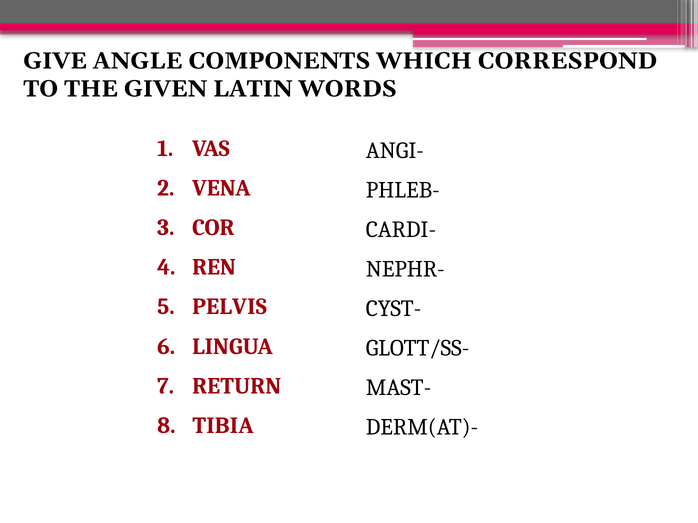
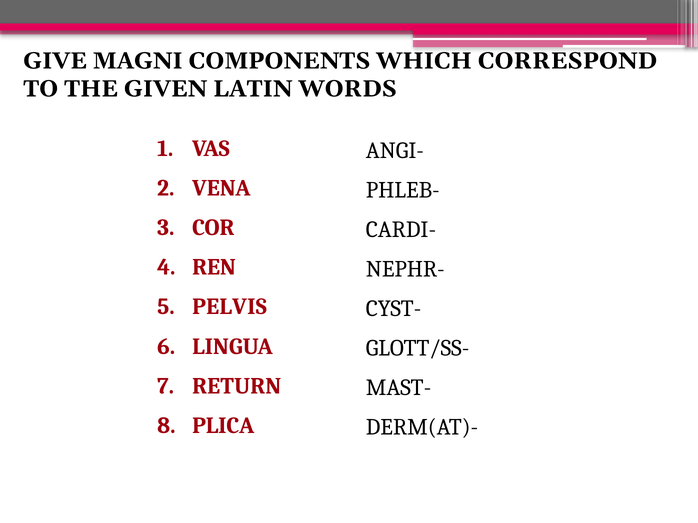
ANGLE: ANGLE -> MAGNI
TIBIA: TIBIA -> PLICA
